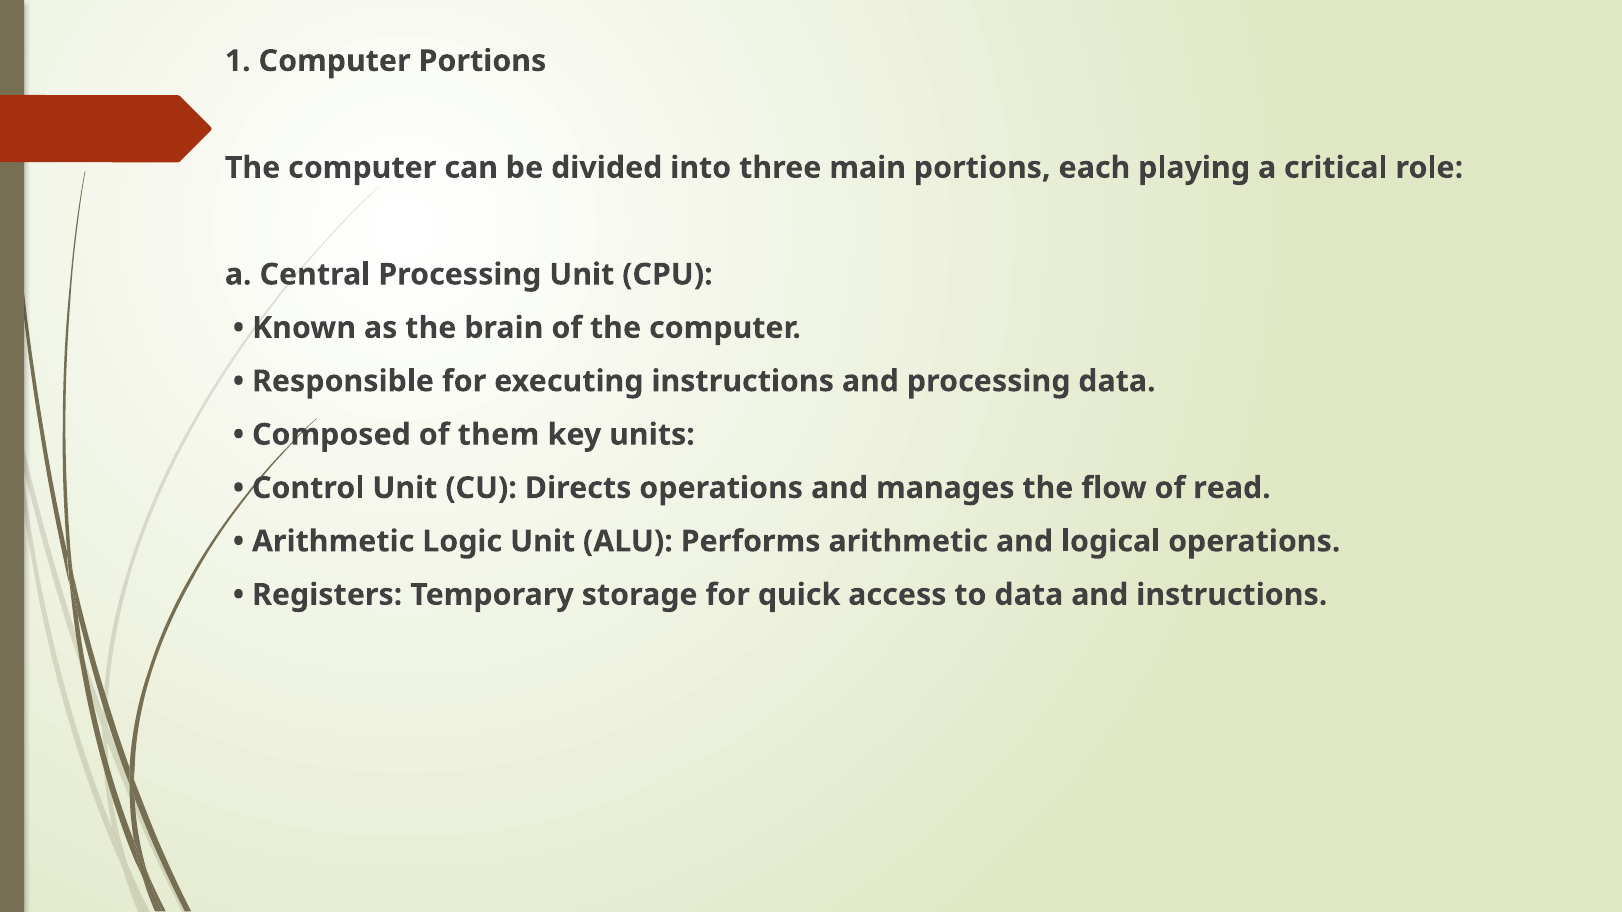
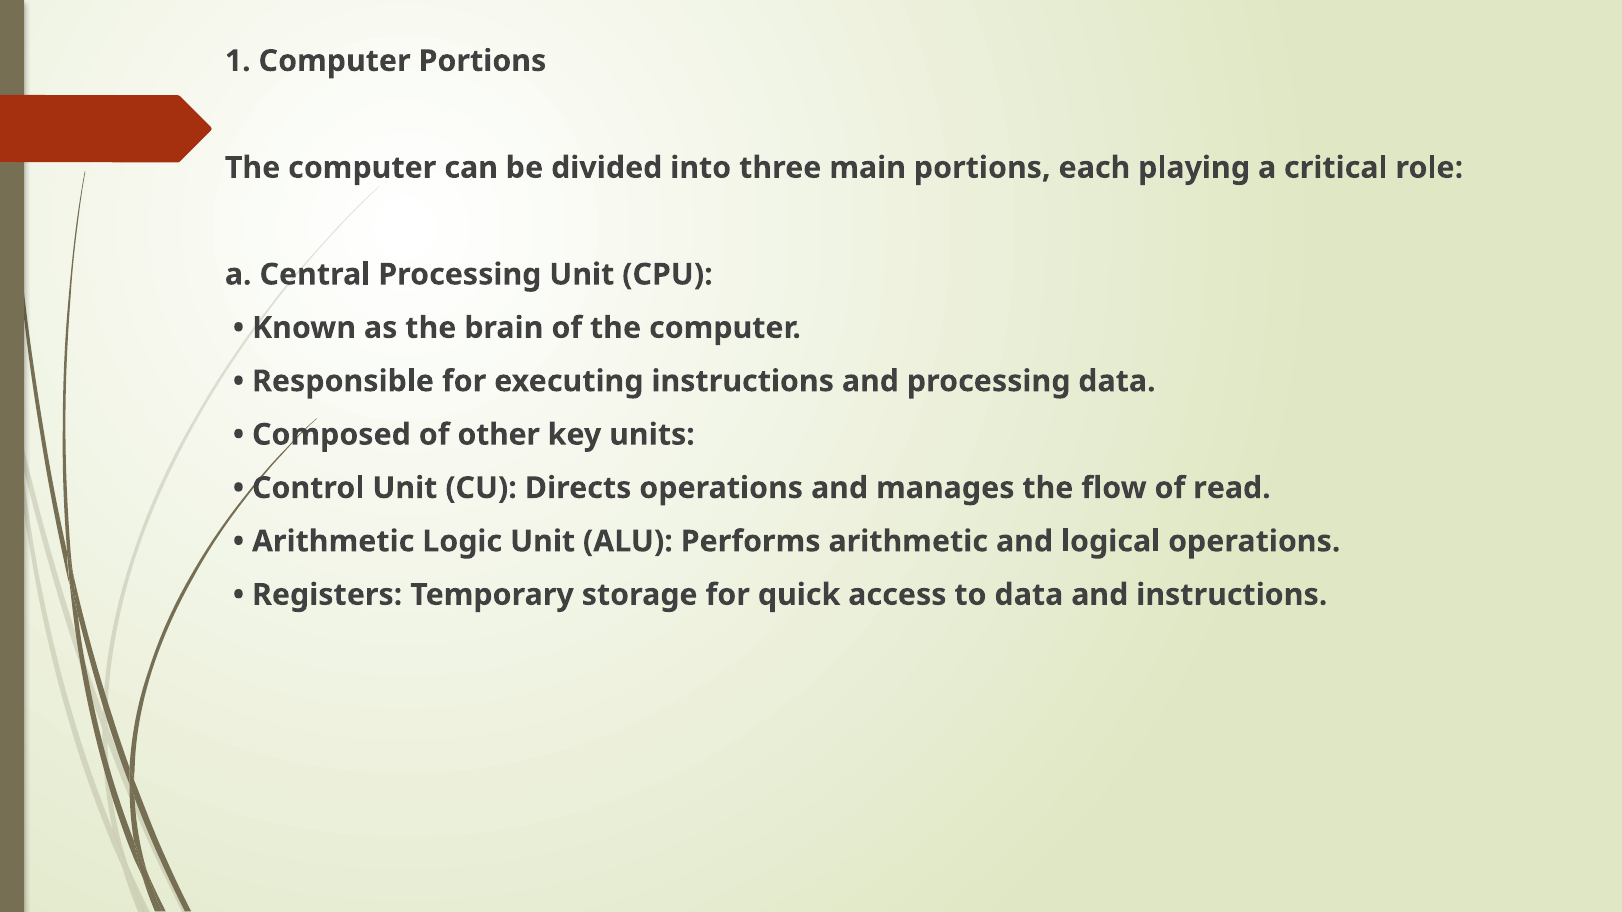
them: them -> other
